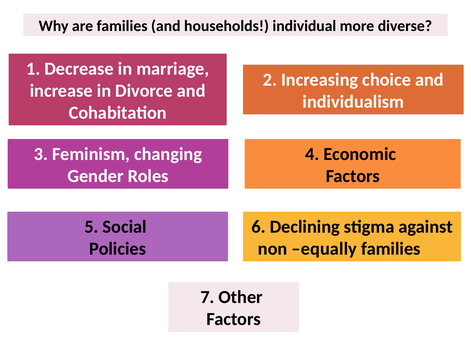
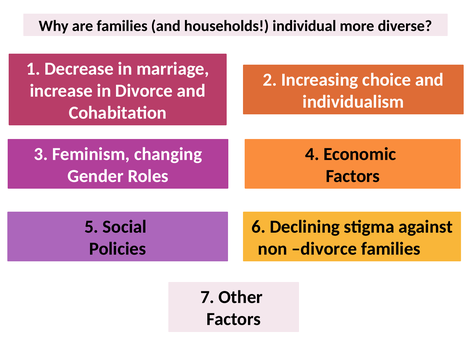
non equally: equally -> divorce
